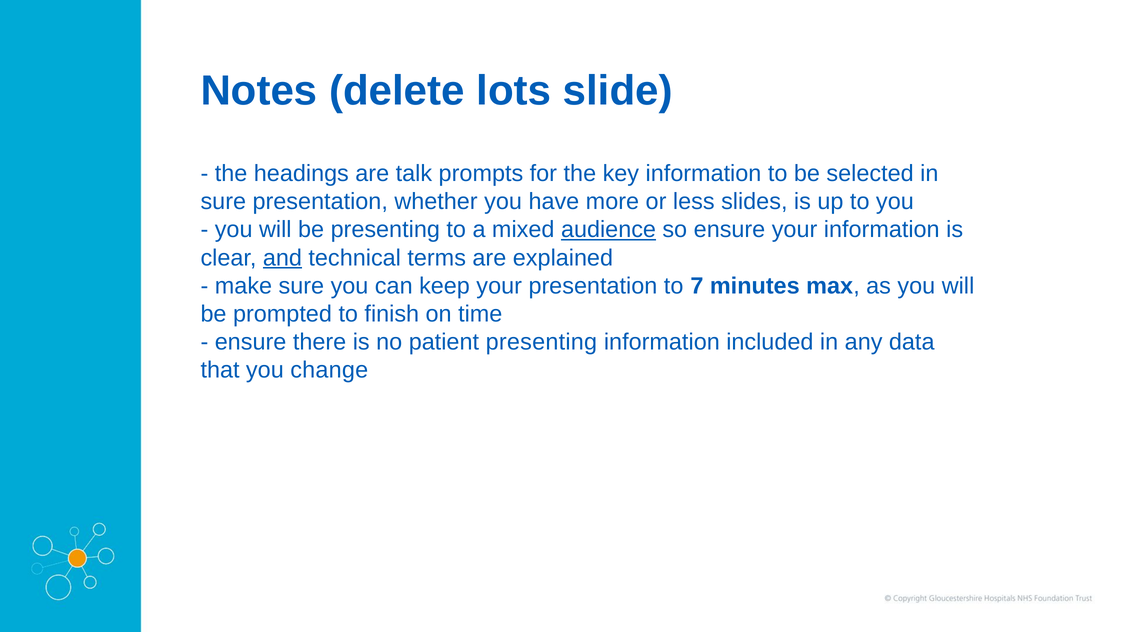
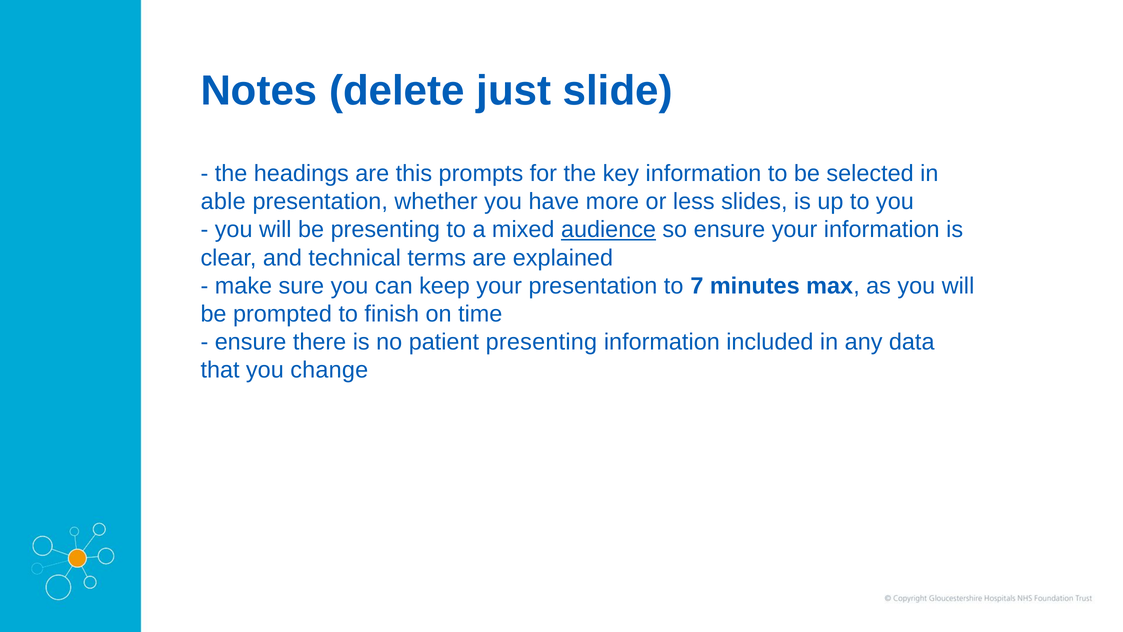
lots: lots -> just
talk: talk -> this
sure at (223, 202): sure -> able
and underline: present -> none
